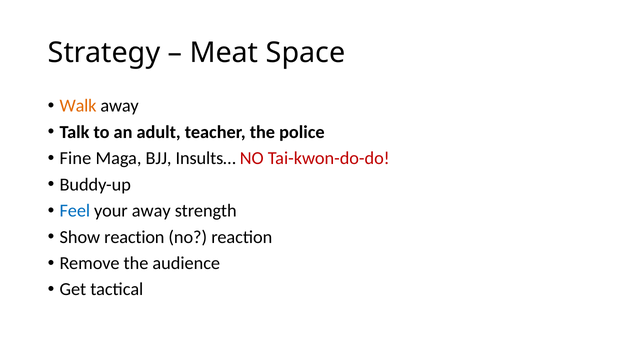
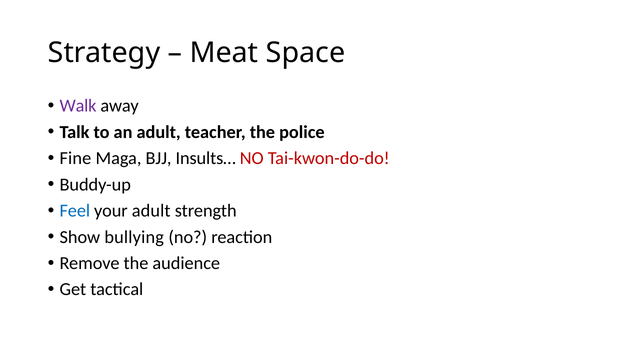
Walk colour: orange -> purple
your away: away -> adult
Show reaction: reaction -> bullying
